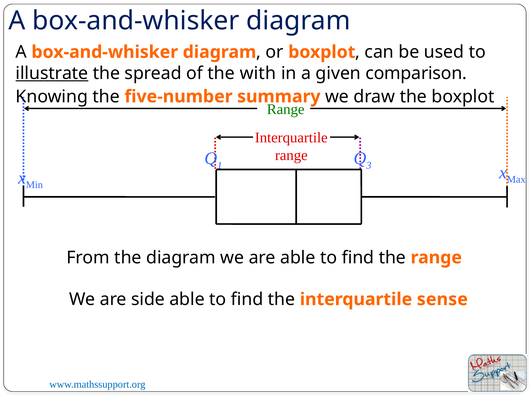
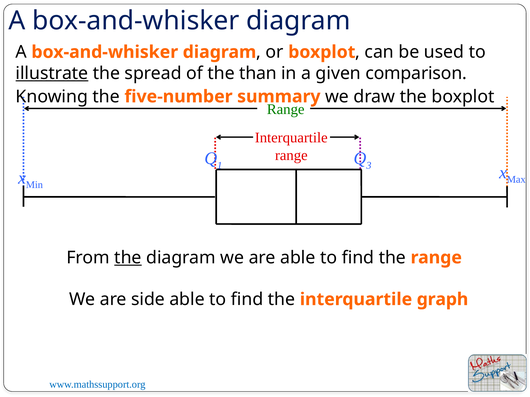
with: with -> than
the at (128, 258) underline: none -> present
sense: sense -> graph
